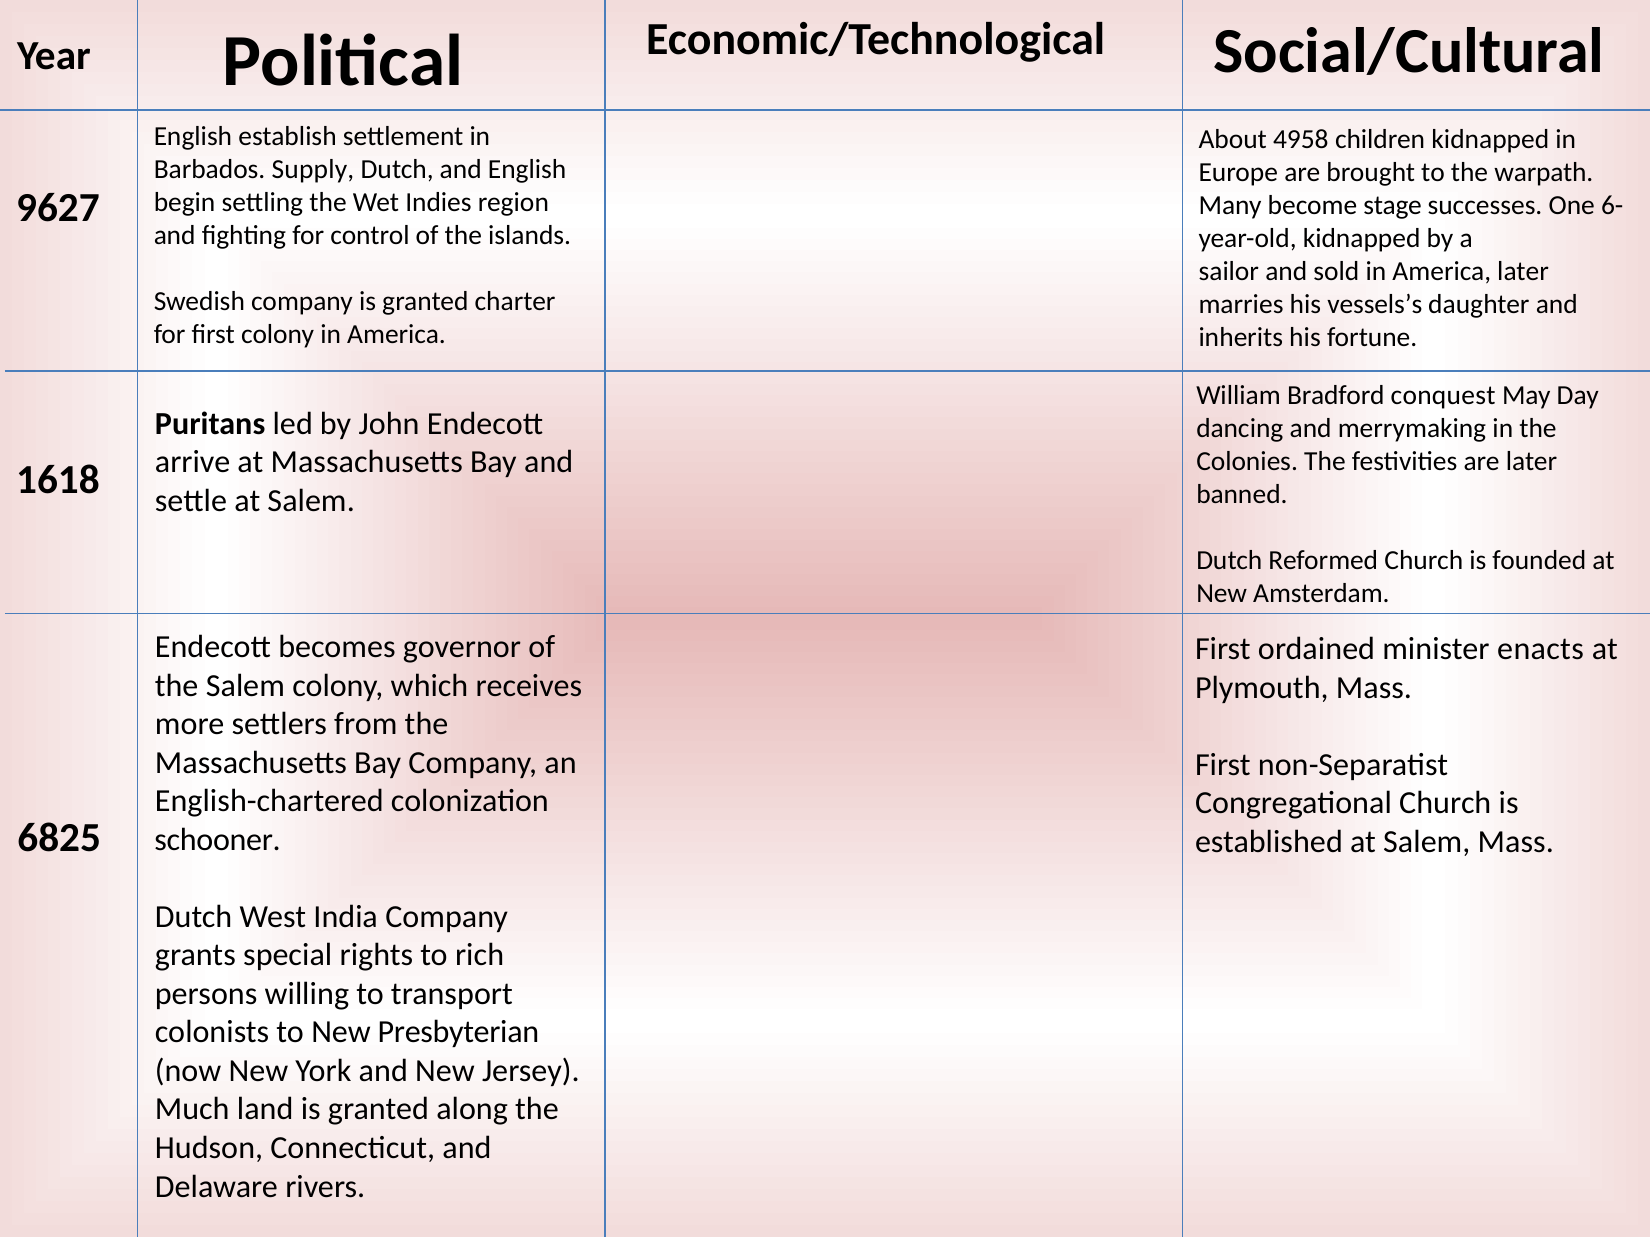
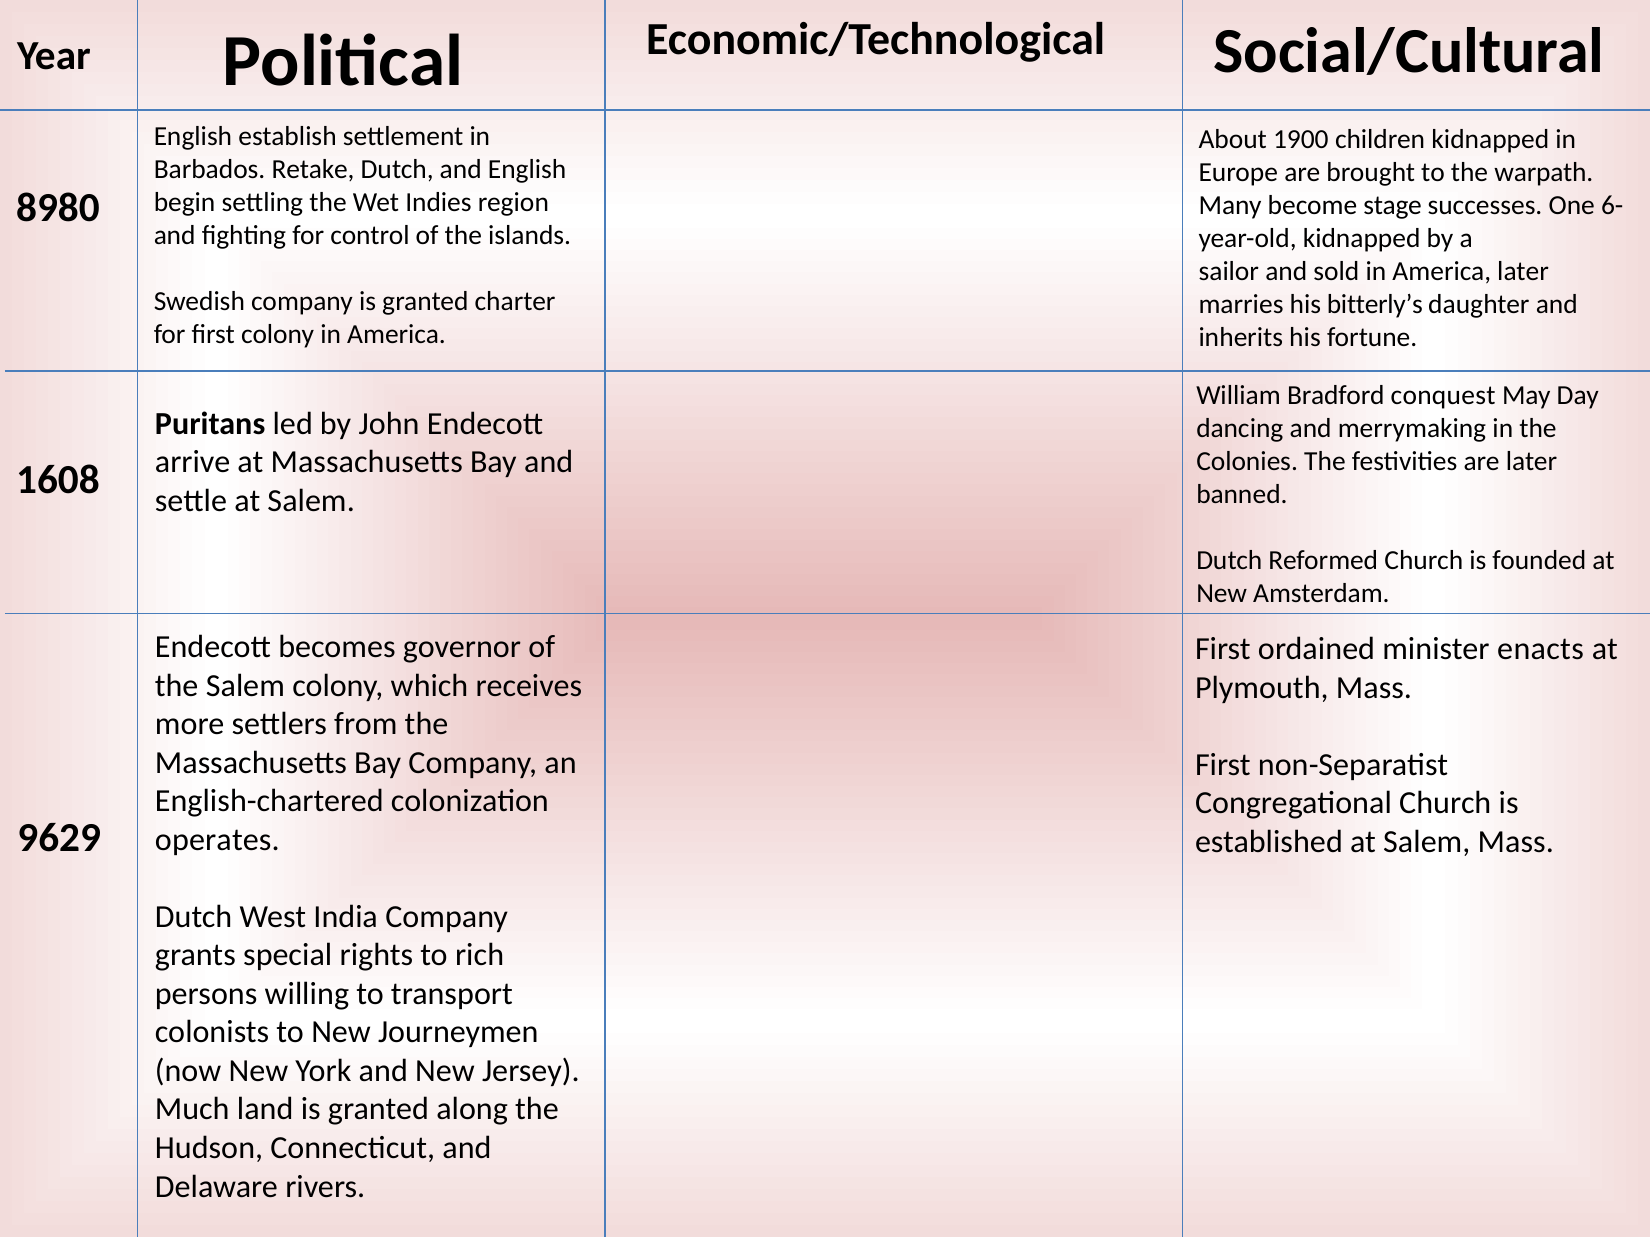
4958: 4958 -> 1900
Supply: Supply -> Retake
9627: 9627 -> 8980
vessels’s: vessels’s -> bitterly’s
1618: 1618 -> 1608
6825: 6825 -> 9629
schooner: schooner -> operates
Presbyterian: Presbyterian -> Journeymen
